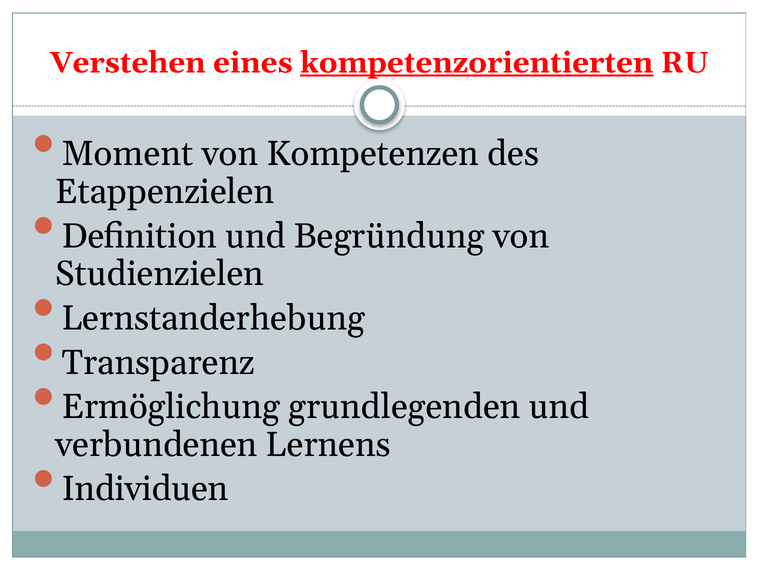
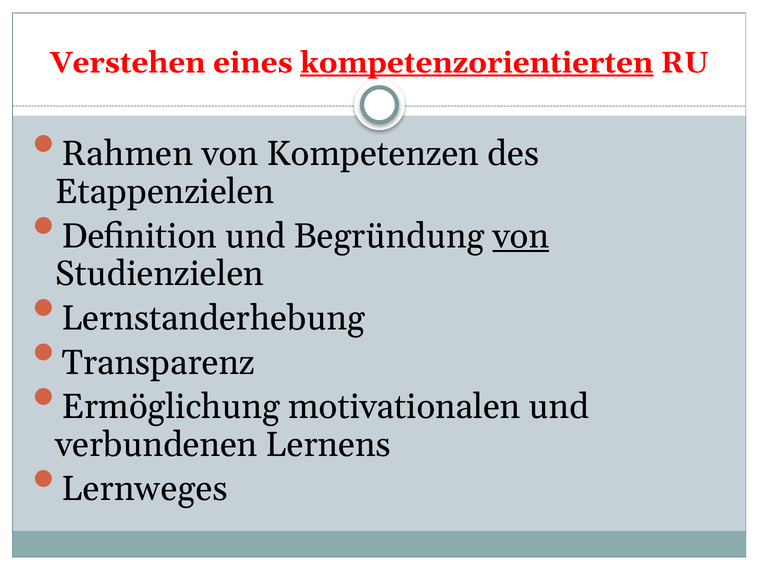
Moment: Moment -> Rahmen
von at (521, 236) underline: none -> present
grundlegenden: grundlegenden -> motivationalen
Individuen: Individuen -> Lernweges
